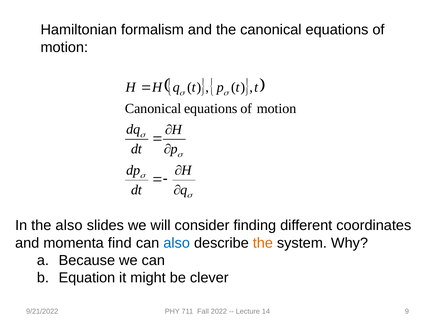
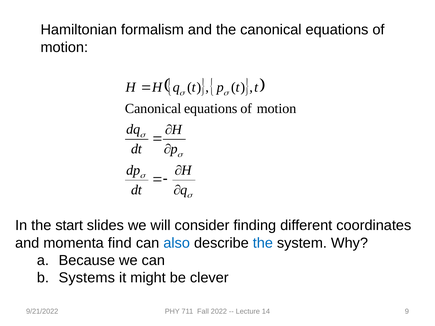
the also: also -> start
the at (263, 243) colour: orange -> blue
Equation: Equation -> Systems
